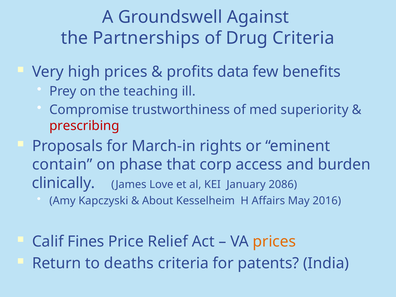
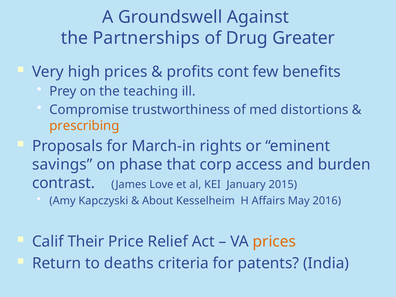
Drug Criteria: Criteria -> Greater
data: data -> cont
superiority: superiority -> distortions
prescribing colour: red -> orange
contain: contain -> savings
clinically: clinically -> contrast
2086: 2086 -> 2015
Fines: Fines -> Their
